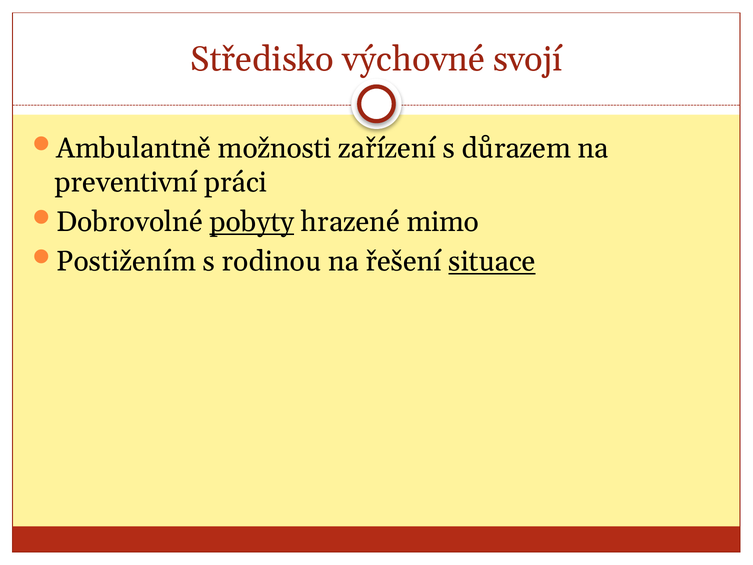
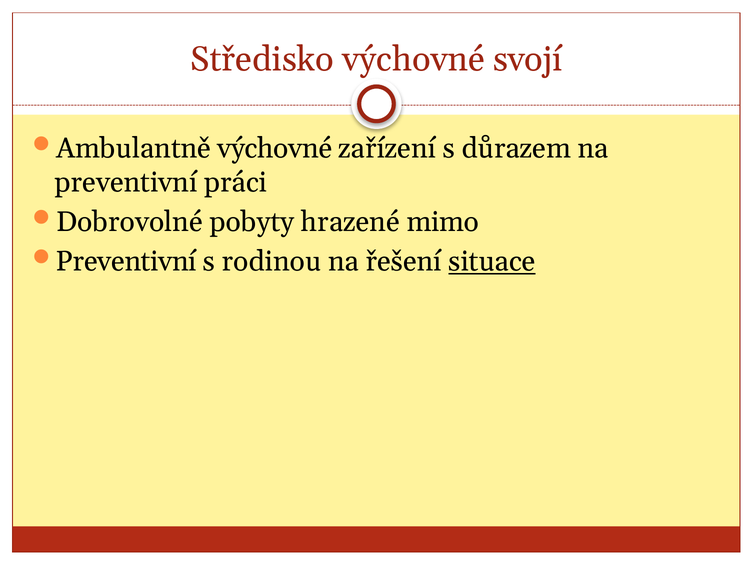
Ambulantně možnosti: možnosti -> výchovné
pobyty underline: present -> none
Postižením at (126, 261): Postižením -> Preventivní
